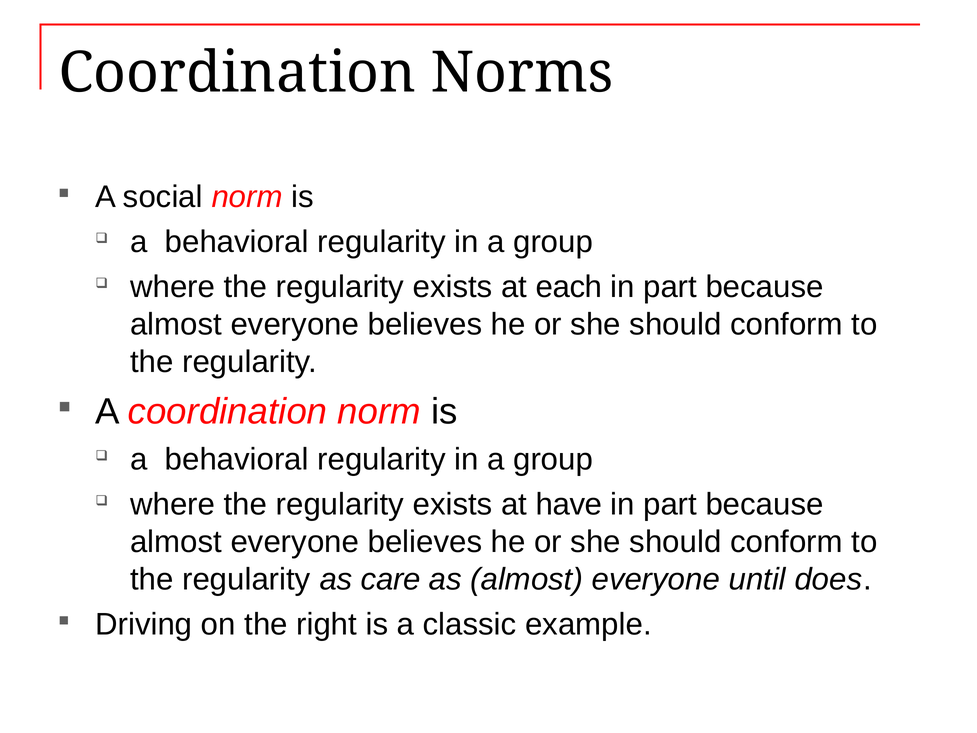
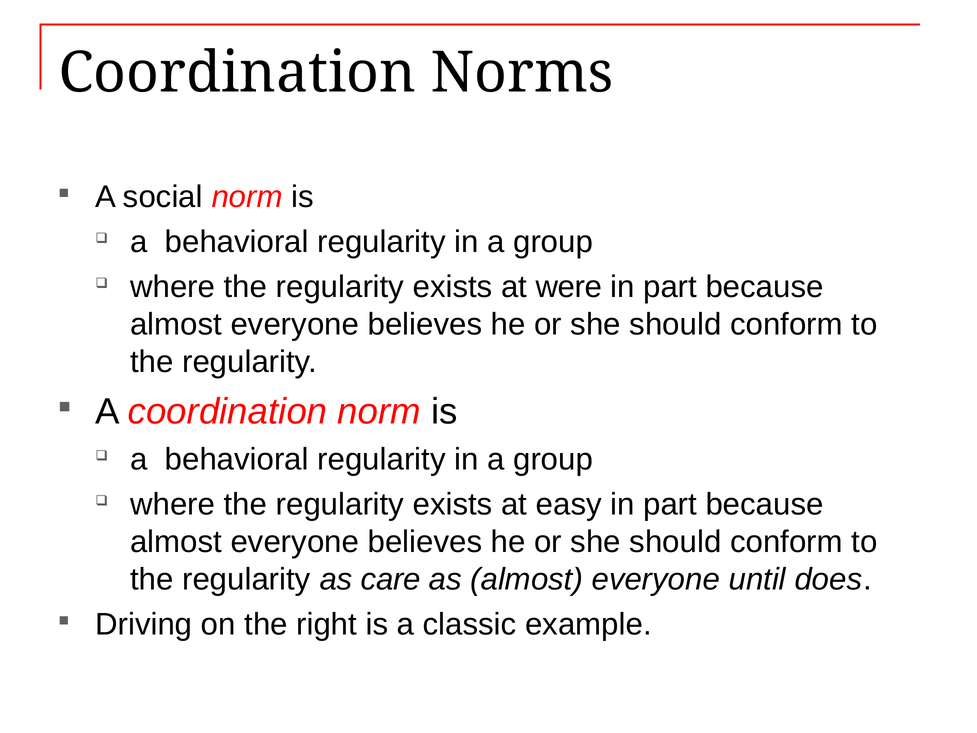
each: each -> were
have: have -> easy
